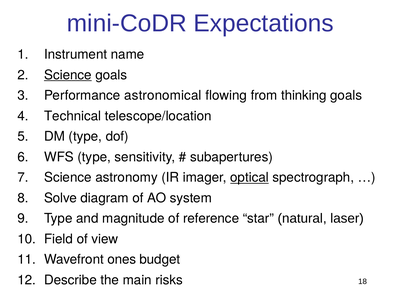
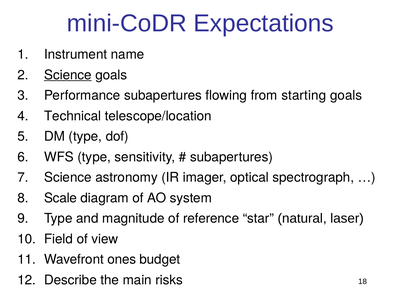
Performance astronomical: astronomical -> subapertures
thinking: thinking -> starting
optical underline: present -> none
Solve: Solve -> Scale
